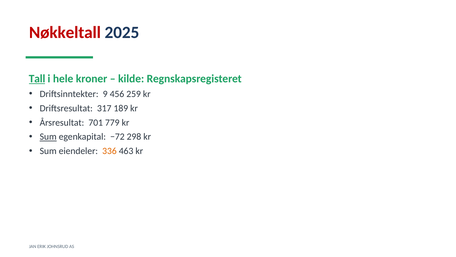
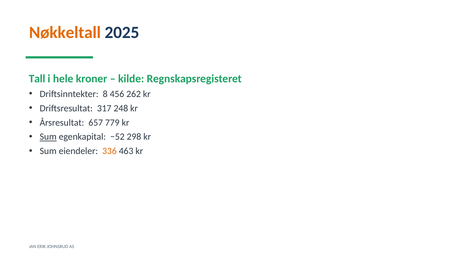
Nøkkeltall colour: red -> orange
Tall underline: present -> none
9: 9 -> 8
259: 259 -> 262
189: 189 -> 248
701: 701 -> 657
−72: −72 -> −52
